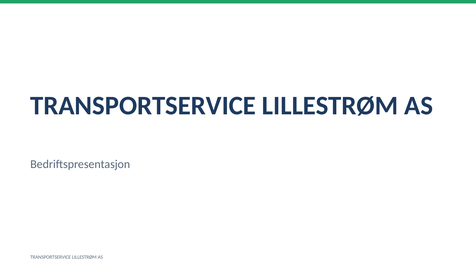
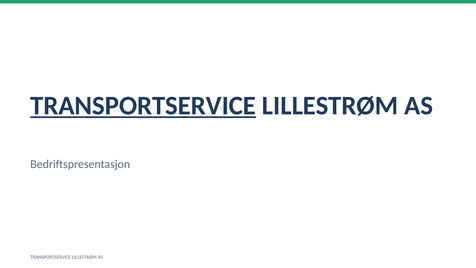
TRANSPORTSERVICE at (143, 106) underline: none -> present
